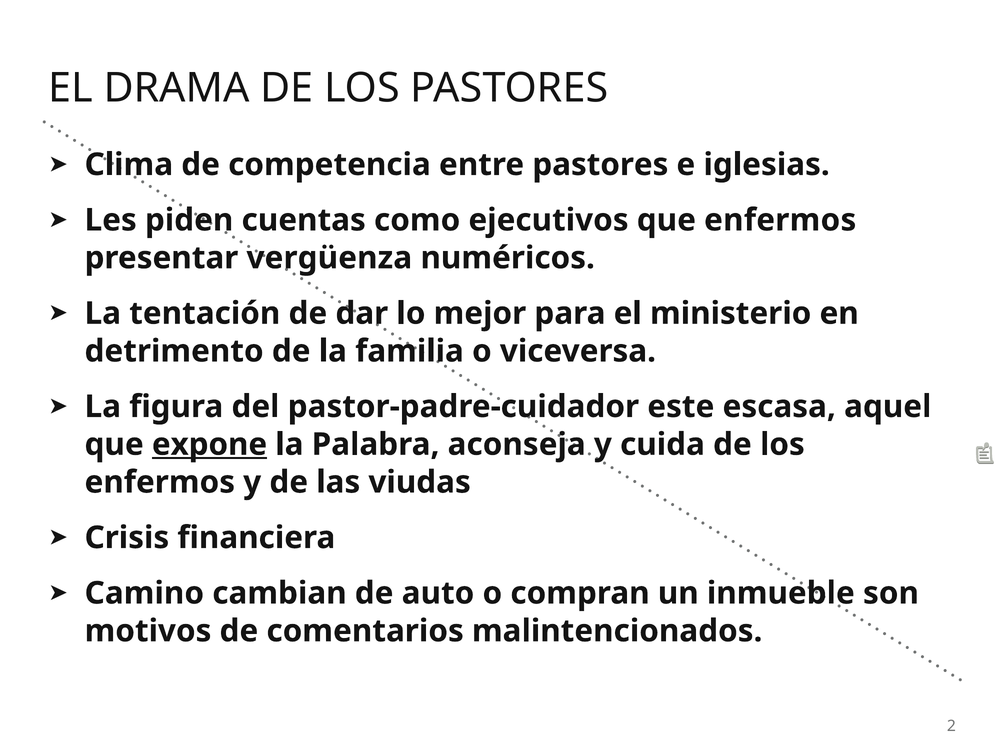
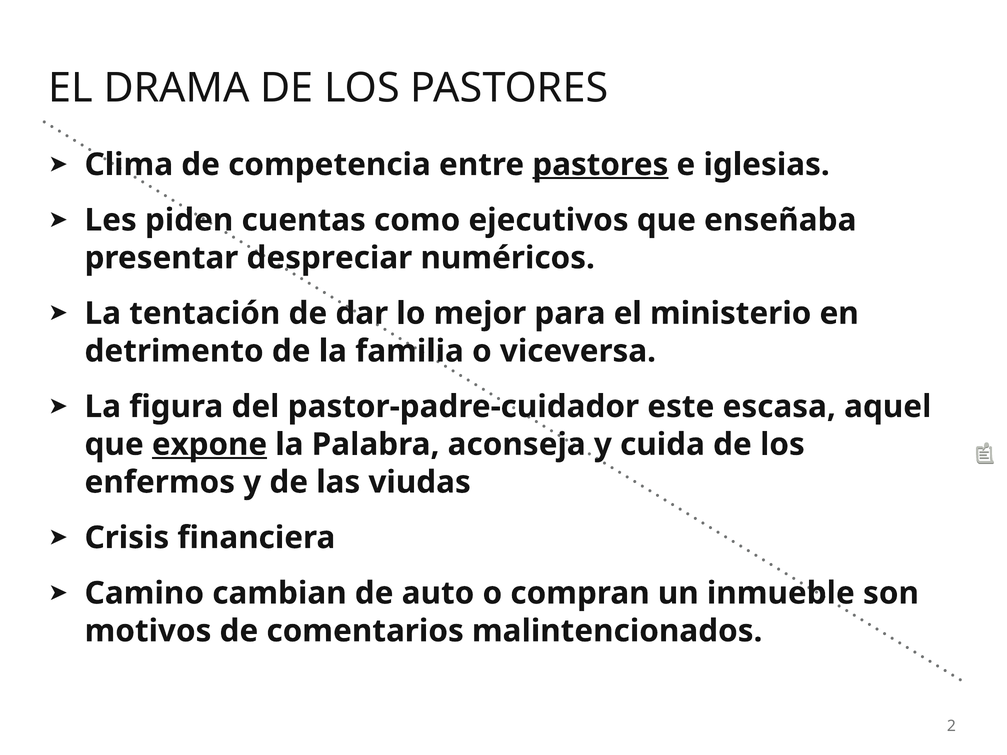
pastores at (600, 165) underline: none -> present
que enfermos: enfermos -> enseñaba
vergüenza: vergüenza -> despreciar
